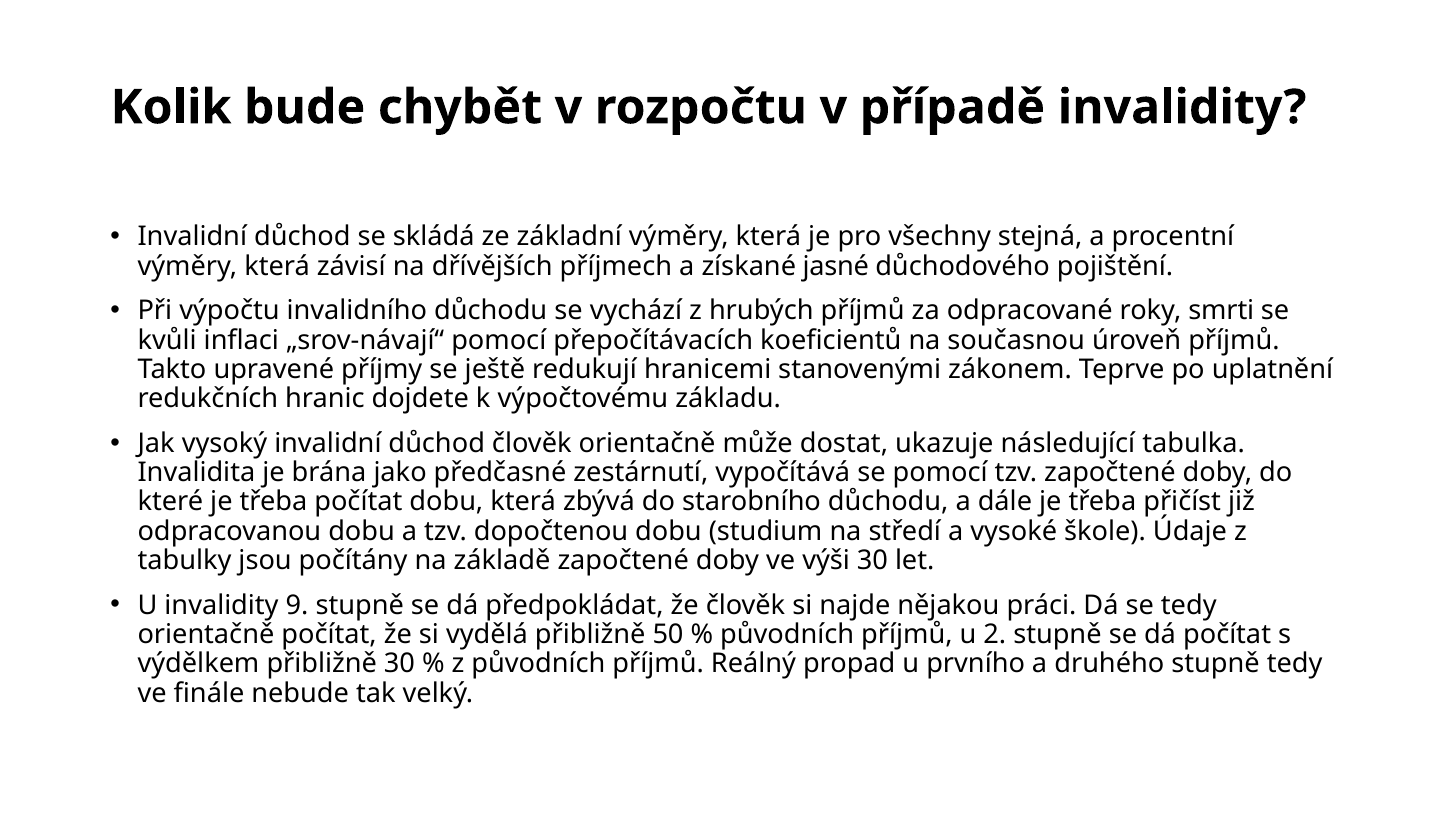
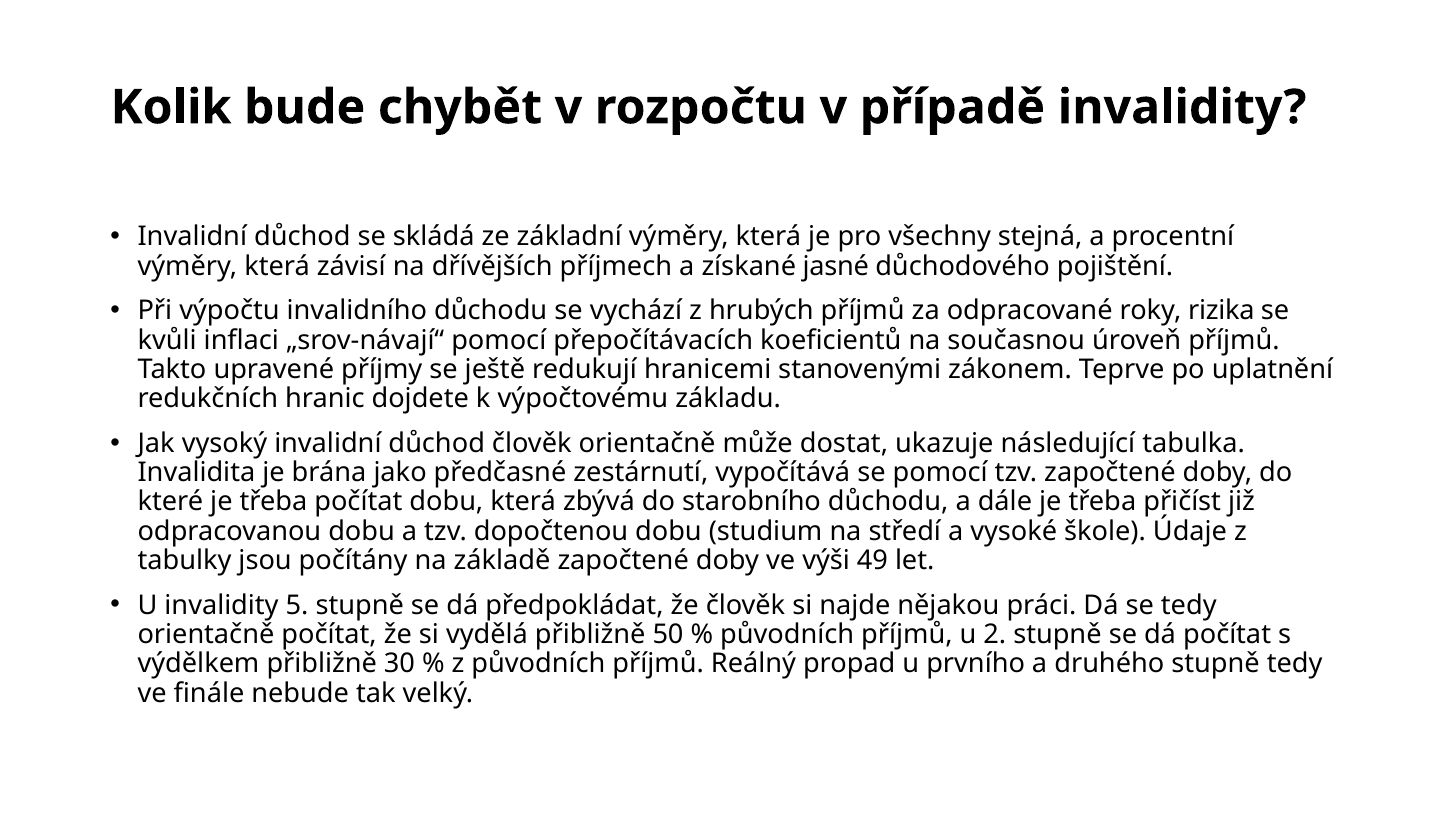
smrti: smrti -> rizika
výši 30: 30 -> 49
9: 9 -> 5
